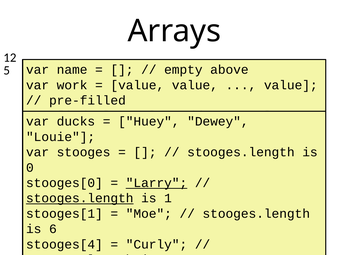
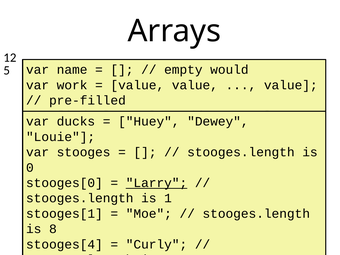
above: above -> would
stooges.length at (80, 198) underline: present -> none
6: 6 -> 8
